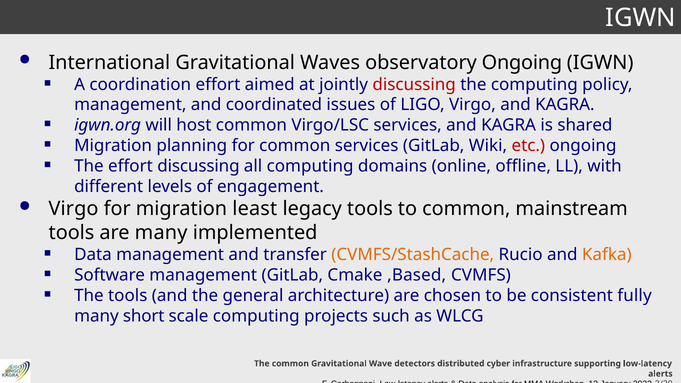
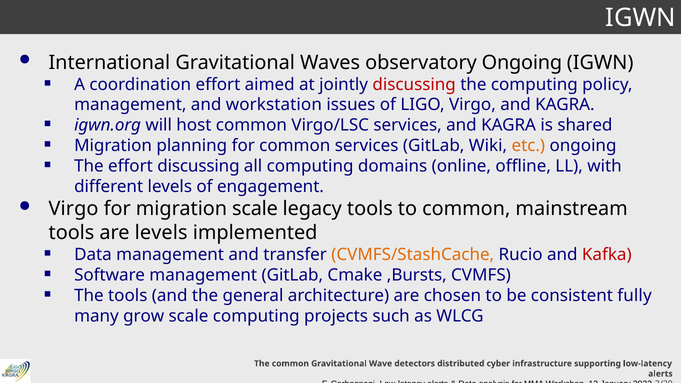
coordinated: coordinated -> workstation
etc colour: red -> orange
migration least: least -> scale
are many: many -> levels
Kafka colour: orange -> red
,Based: ,Based -> ,Bursts
short: short -> grow
